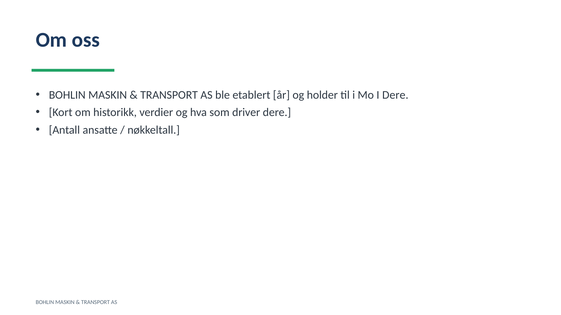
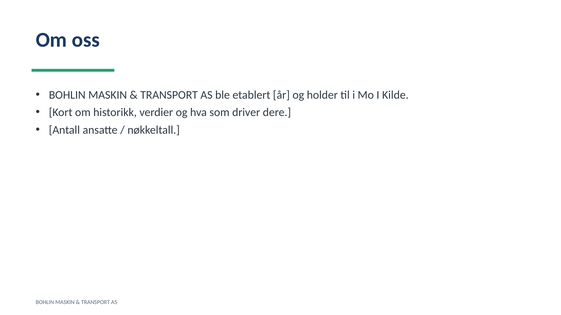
I Dere: Dere -> Kilde
